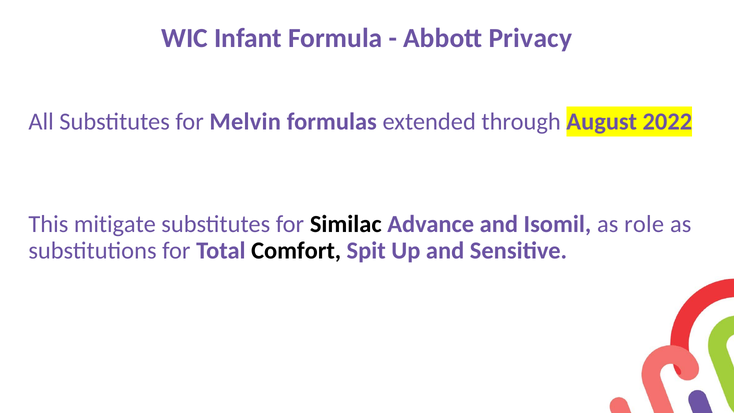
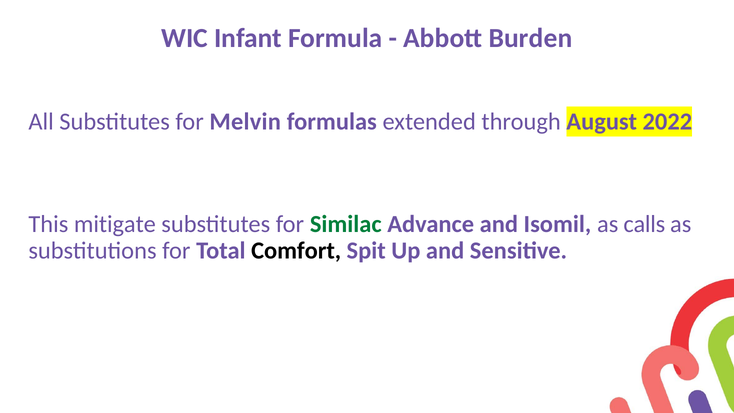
Privacy: Privacy -> Burden
Similac colour: black -> green
role: role -> calls
